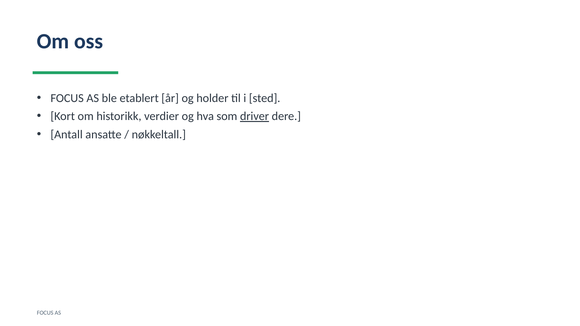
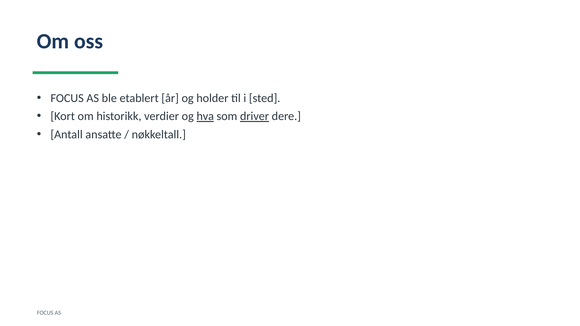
hva underline: none -> present
